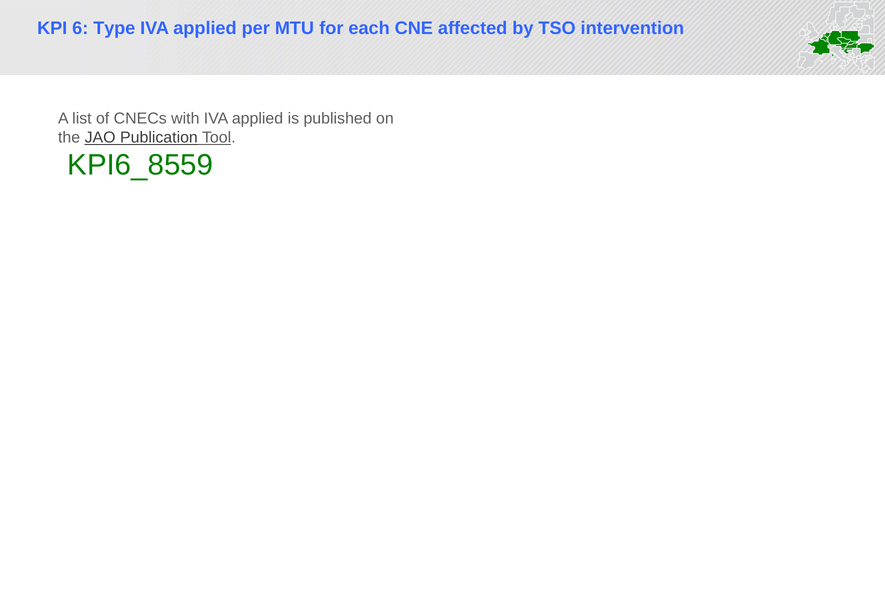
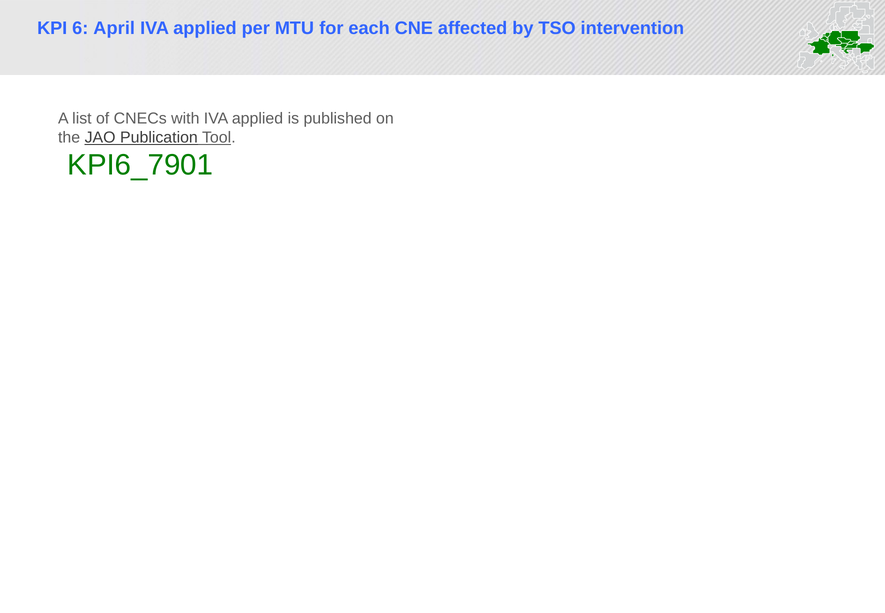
Type: Type -> April
KPI6_8559: KPI6_8559 -> KPI6_7901
